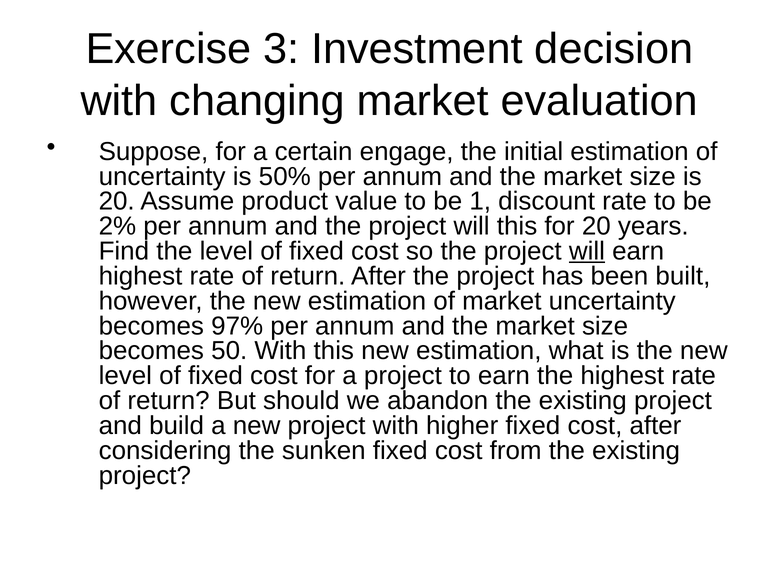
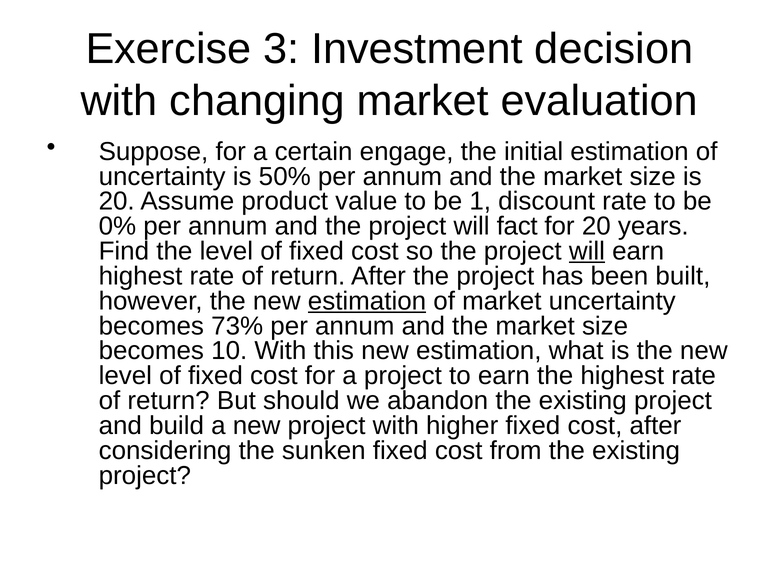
2%: 2% -> 0%
will this: this -> fact
estimation at (367, 301) underline: none -> present
97%: 97% -> 73%
50: 50 -> 10
